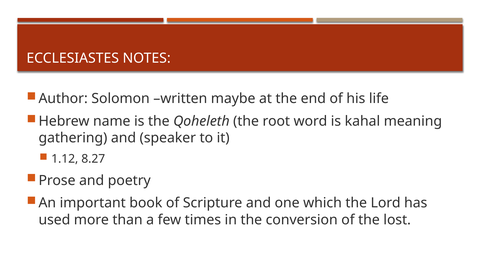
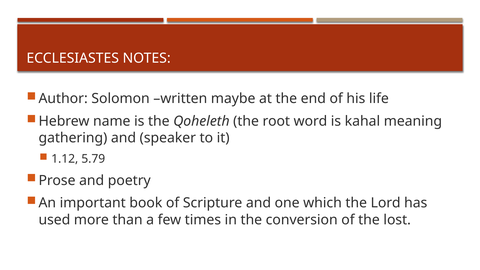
8.27: 8.27 -> 5.79
